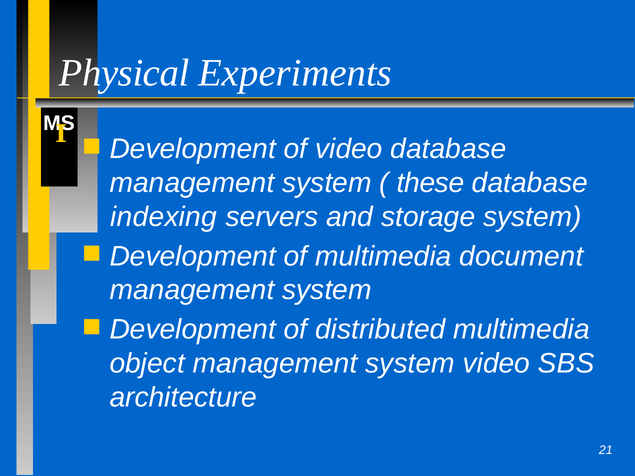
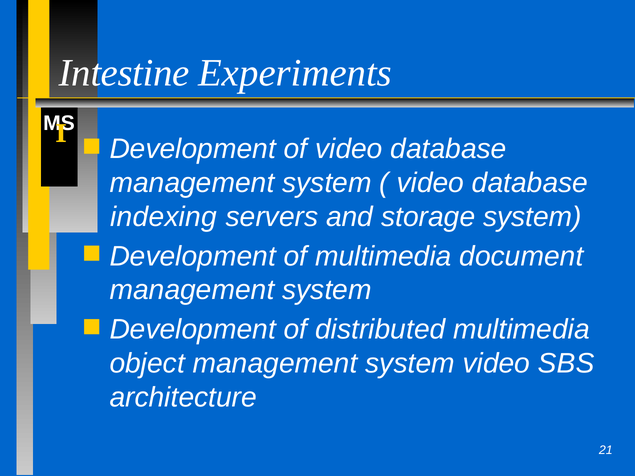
Physical: Physical -> Intestine
these at (431, 183): these -> video
